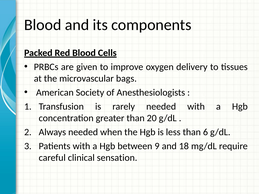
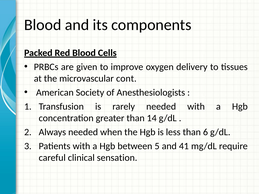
bags: bags -> cont
20: 20 -> 14
9: 9 -> 5
18: 18 -> 41
